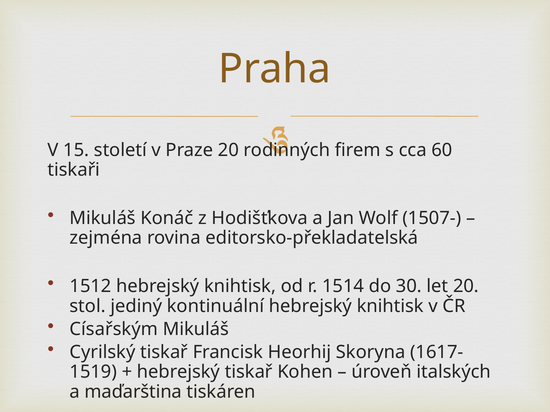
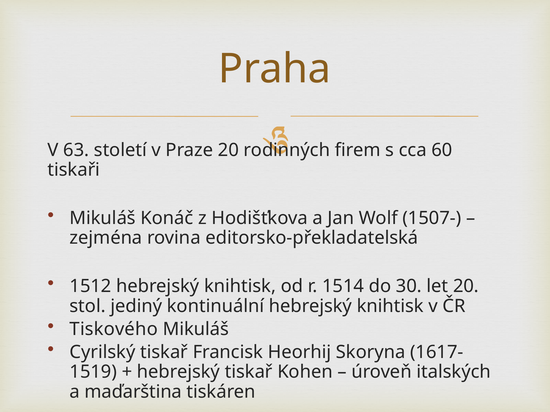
15: 15 -> 63
Císařským: Císařským -> Tiskového
